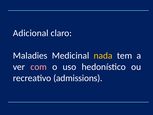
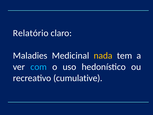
Adicional: Adicional -> Relatório
com colour: pink -> light blue
admissions: admissions -> cumulative
